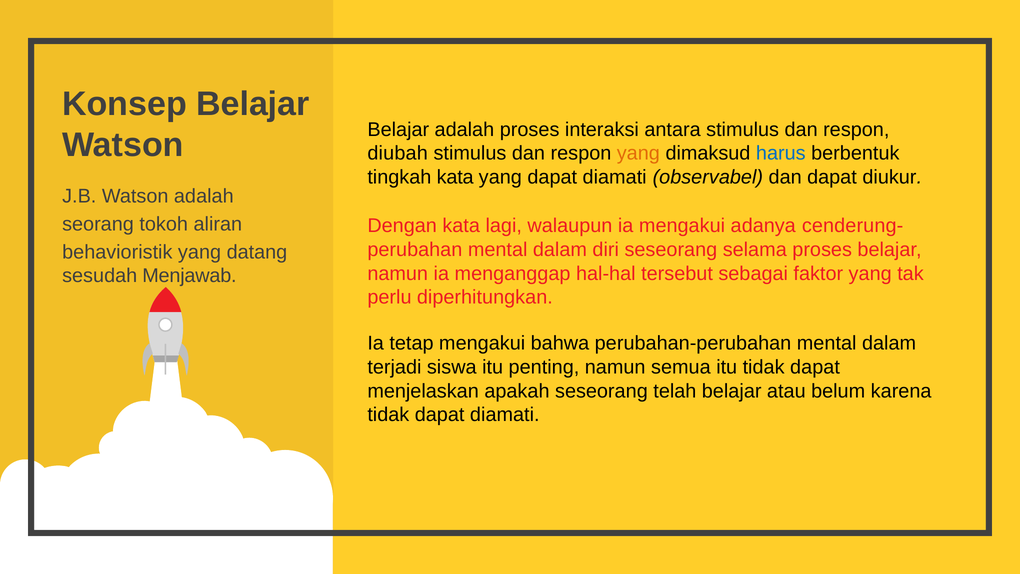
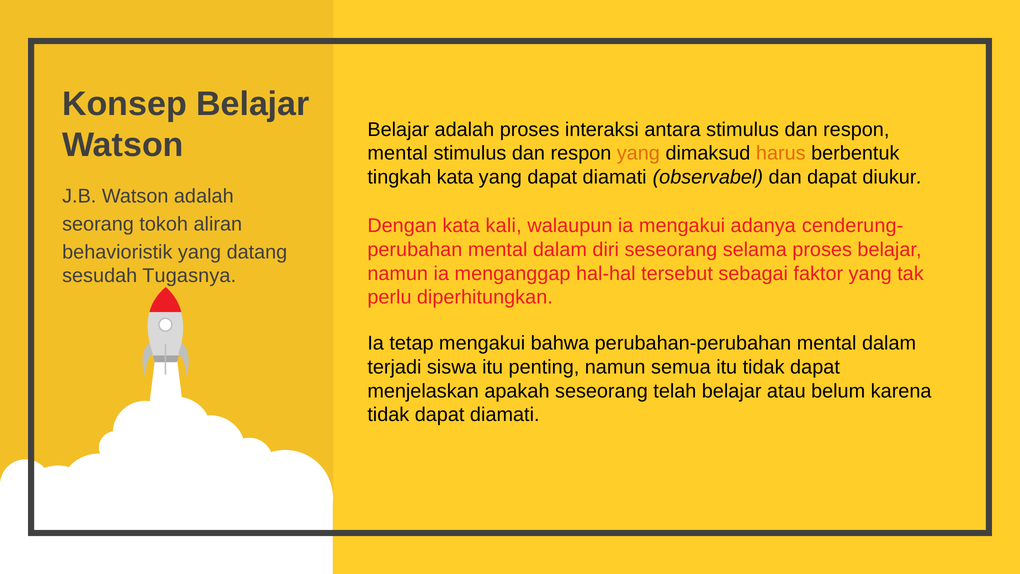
diubah at (398, 153): diubah -> mental
harus colour: blue -> orange
lagi: lagi -> kali
Menjawab: Menjawab -> Tugasnya
